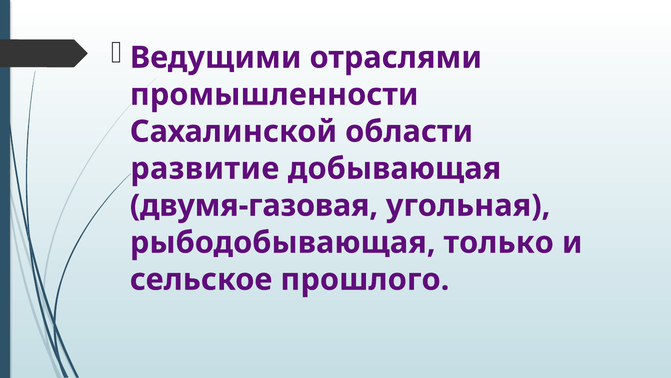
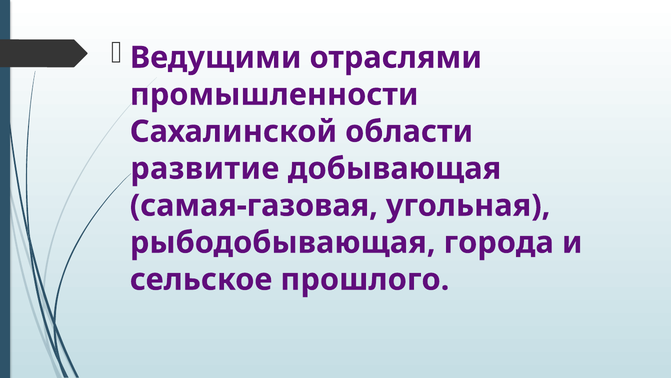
двумя-газовая: двумя-газовая -> самая-газовая
только: только -> города
